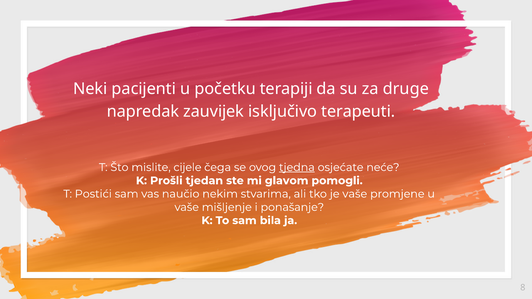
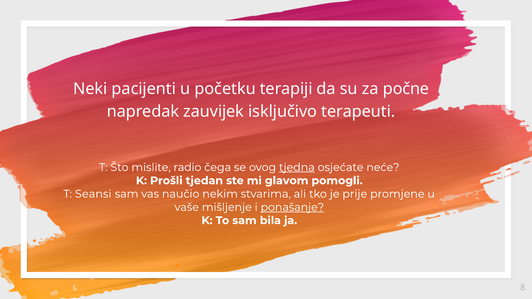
druge: druge -> počne
cijele: cijele -> radio
Postići: Postići -> Seansi
je vaše: vaše -> prije
ponašanje underline: none -> present
